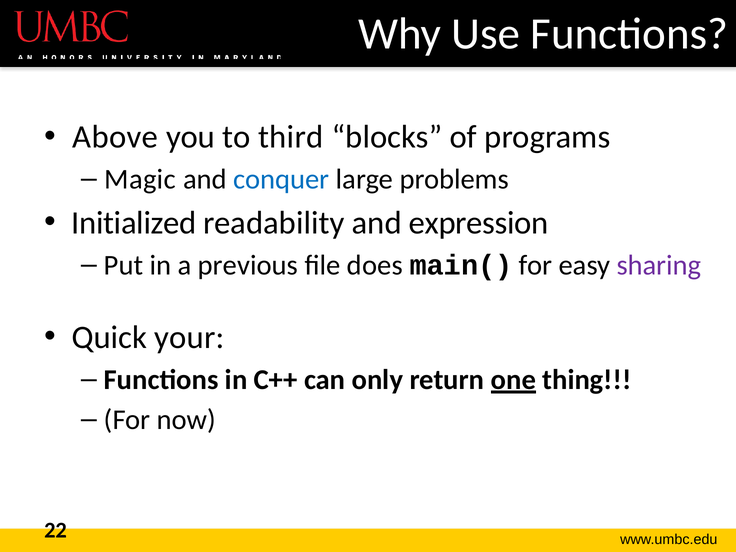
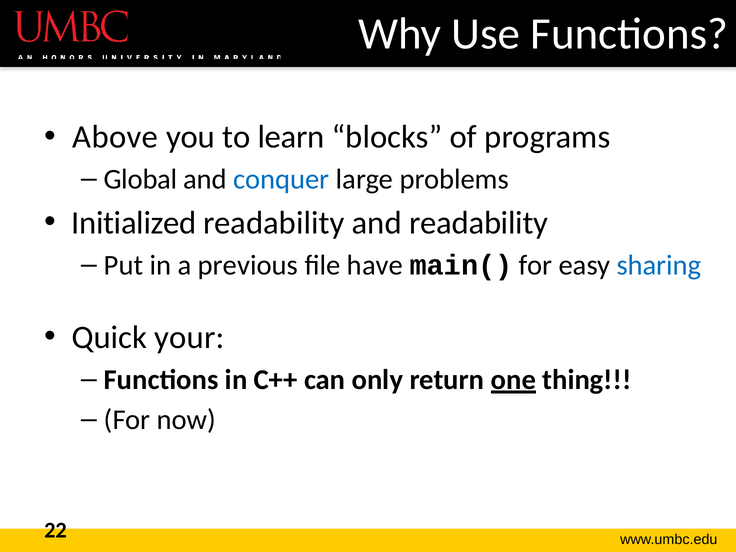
third: third -> learn
Magic: Magic -> Global
and expression: expression -> readability
does: does -> have
sharing colour: purple -> blue
